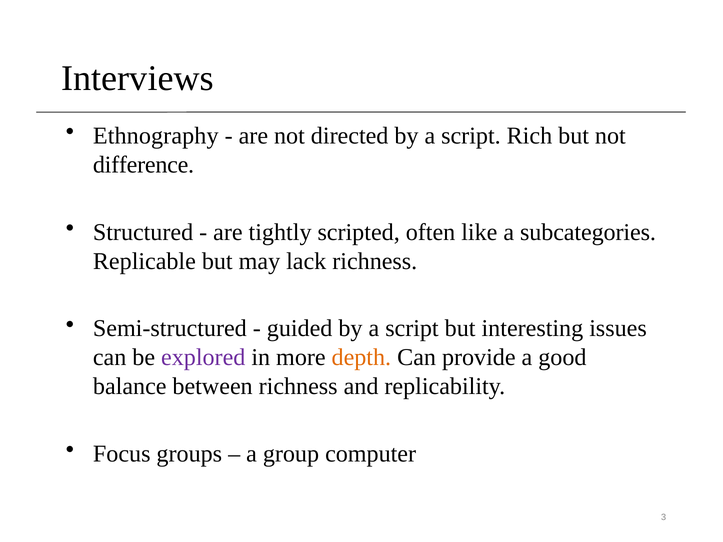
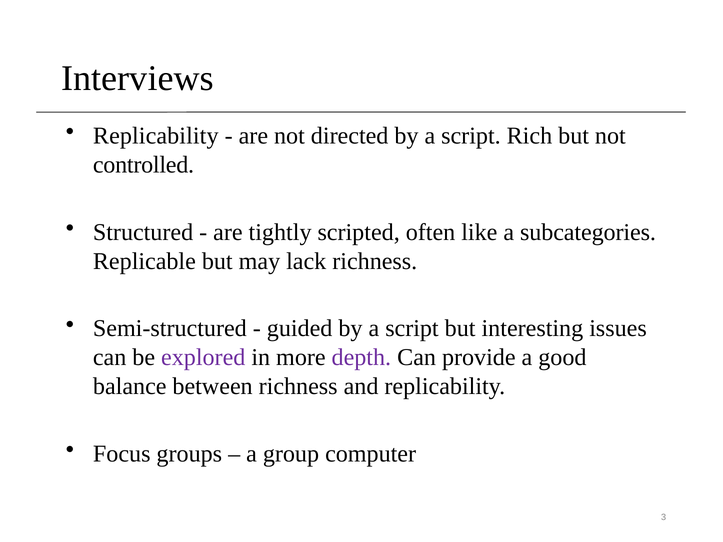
Ethnography at (156, 136): Ethnography -> Replicability
difference: difference -> controlled
depth colour: orange -> purple
